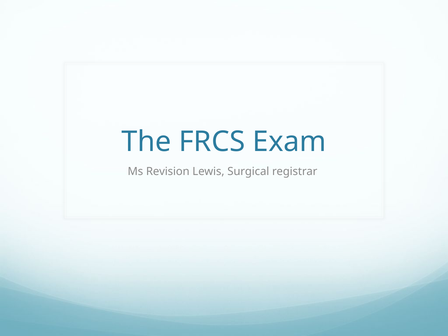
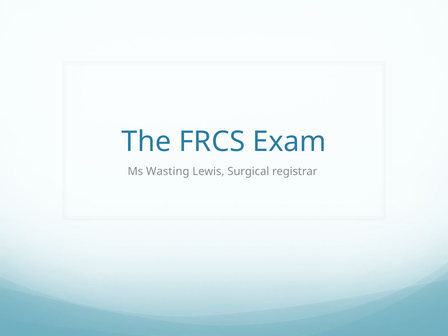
Revision: Revision -> Wasting
